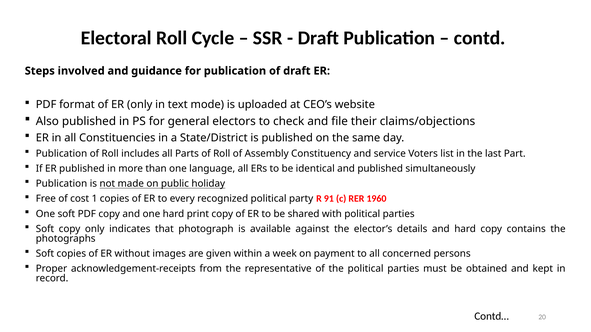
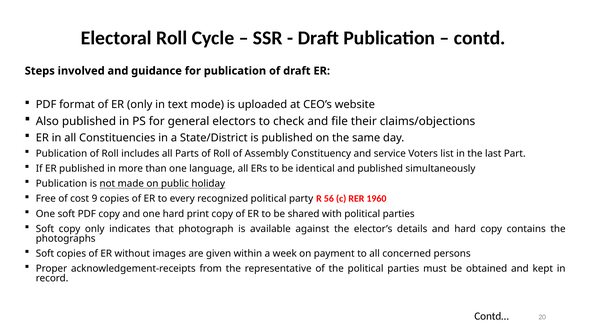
1: 1 -> 9
91: 91 -> 56
